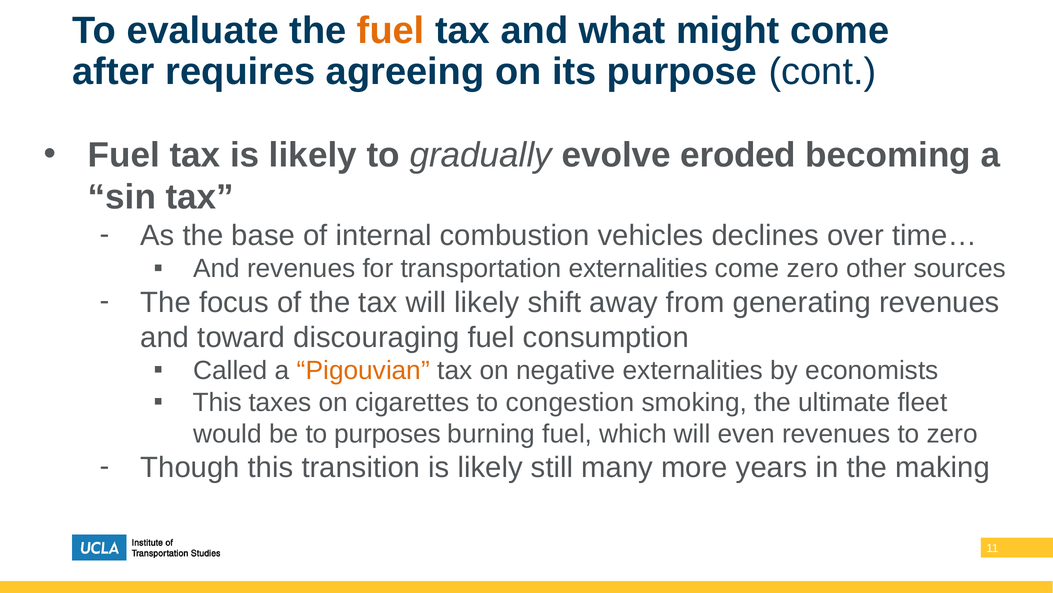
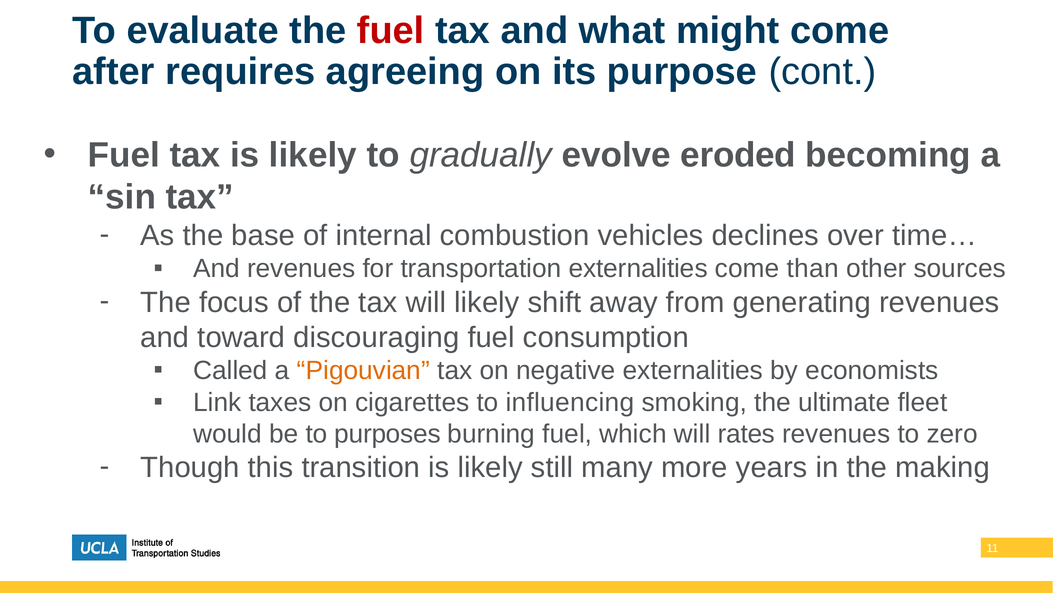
fuel at (391, 31) colour: orange -> red
come zero: zero -> than
This at (217, 402): This -> Link
congestion: congestion -> influencing
even: even -> rates
